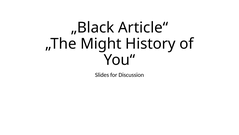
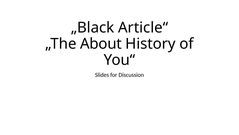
Might: Might -> About
